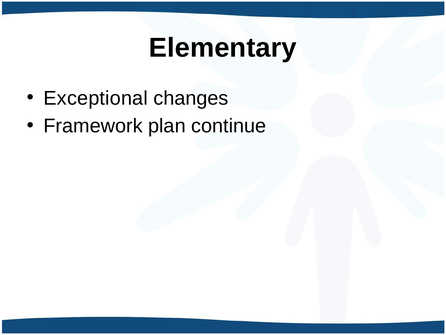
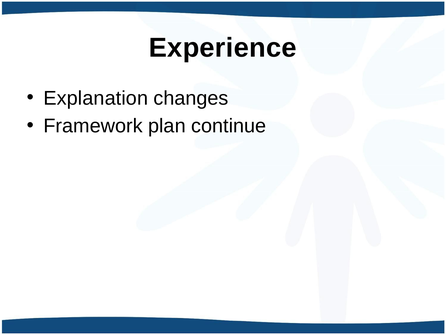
Elementary: Elementary -> Experience
Exceptional: Exceptional -> Explanation
